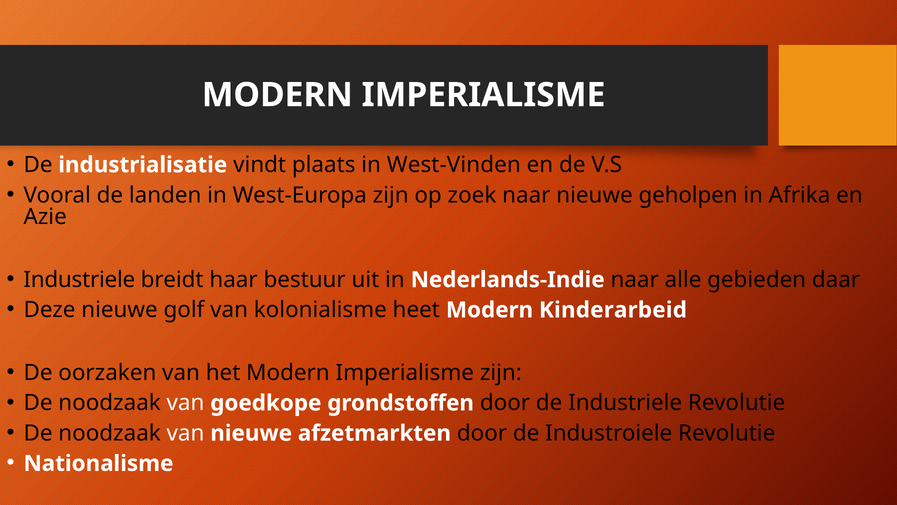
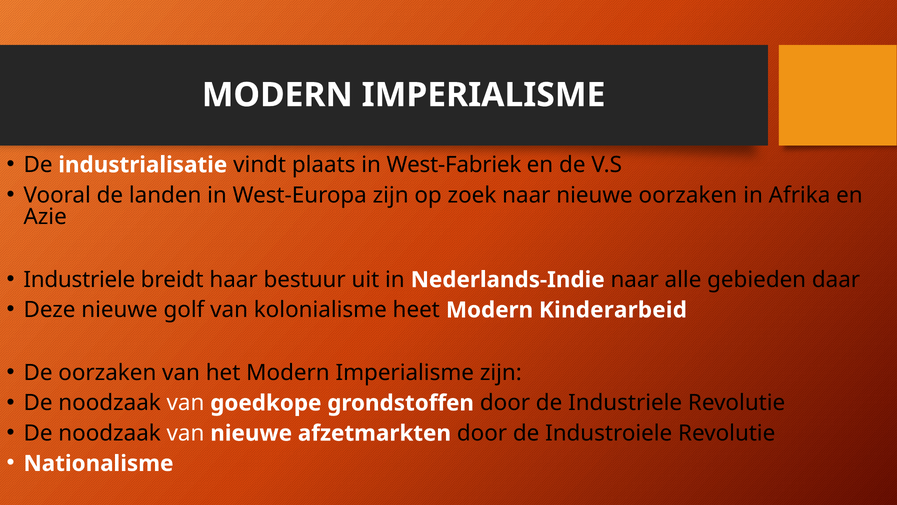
West-Vinden: West-Vinden -> West-Fabriek
nieuwe geholpen: geholpen -> oorzaken
